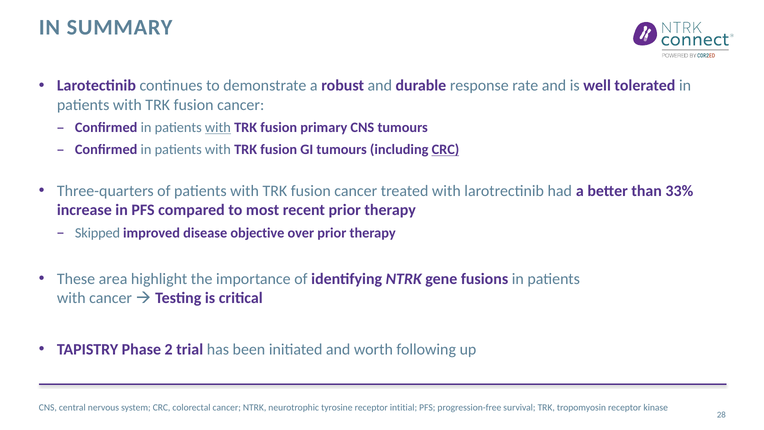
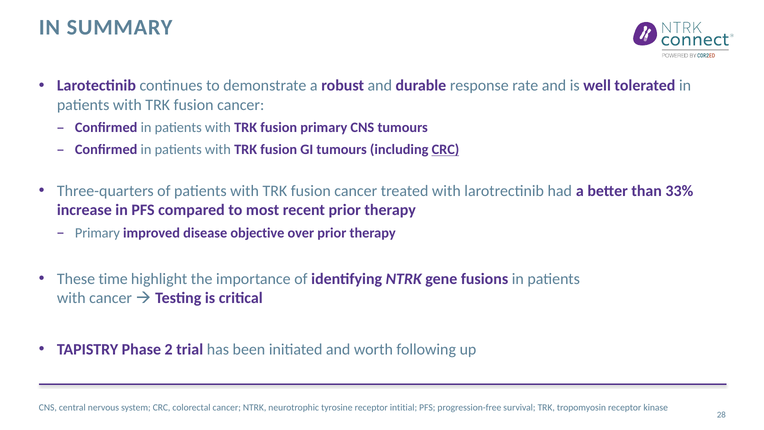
with at (218, 128) underline: present -> none
Skipped at (97, 233): Skipped -> Primary
area: area -> time
